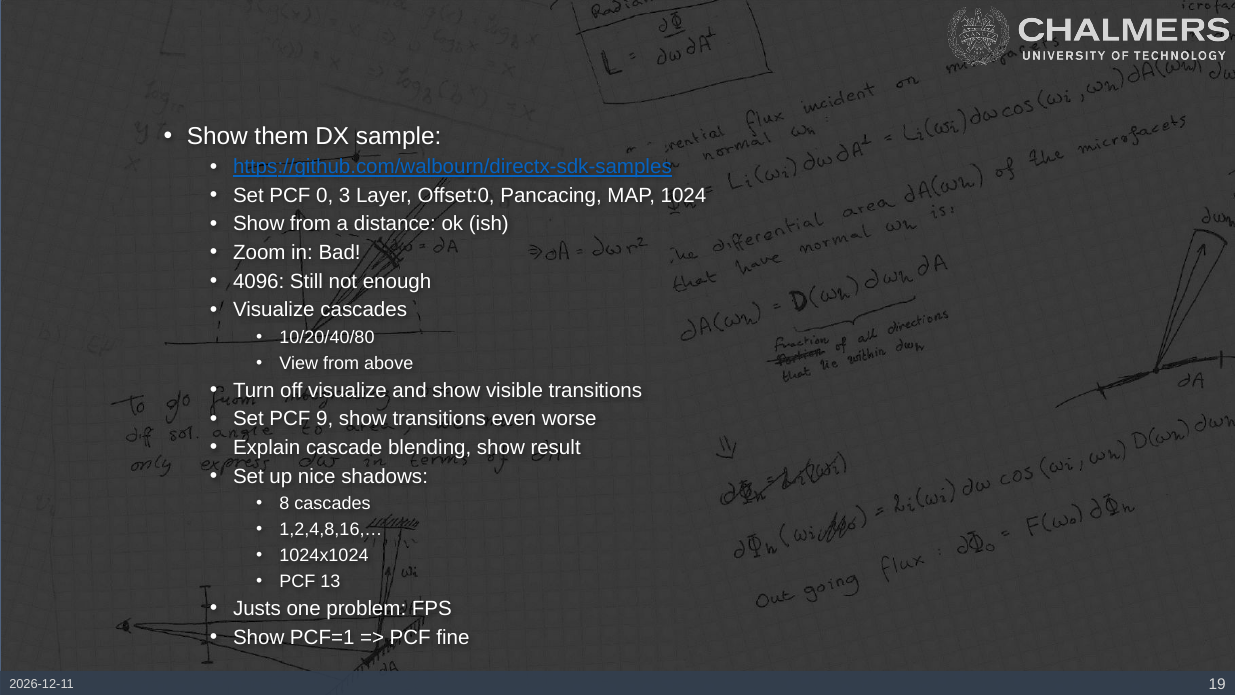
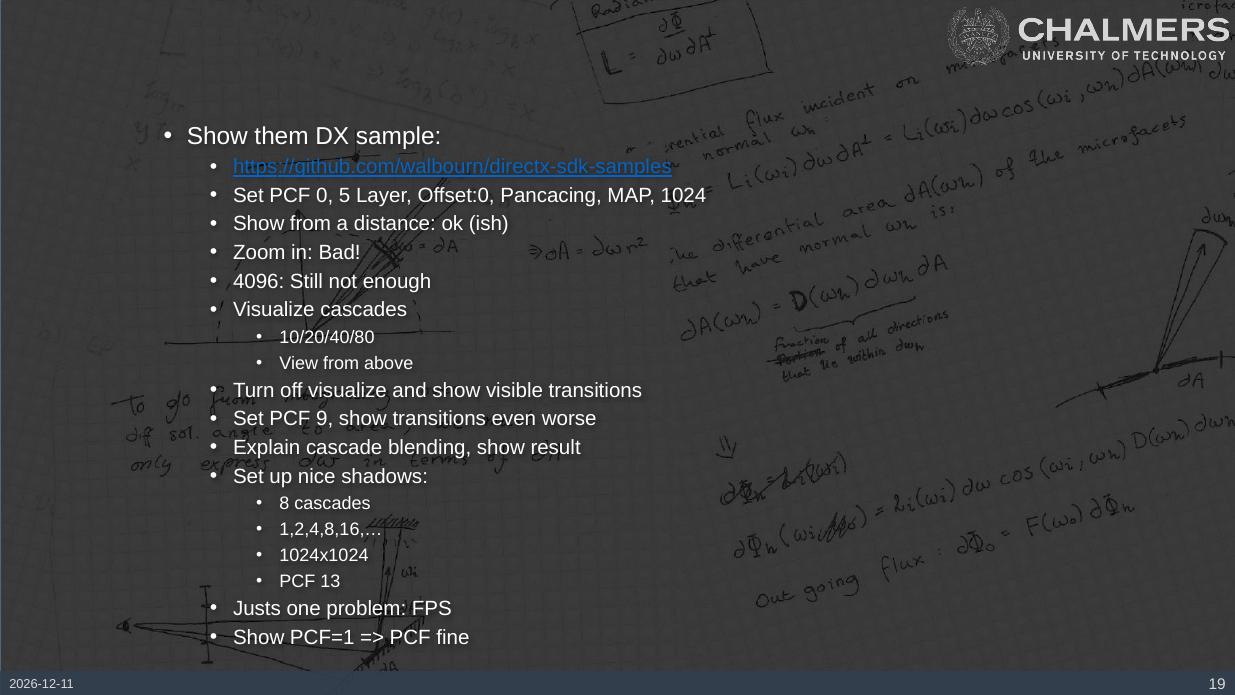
3: 3 -> 5
